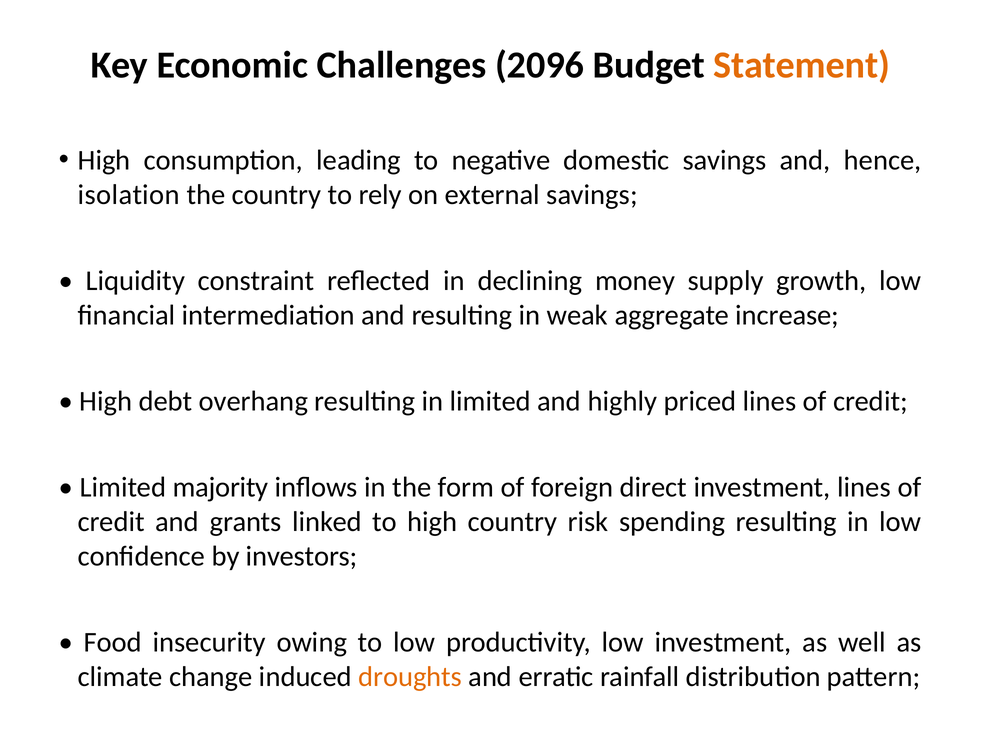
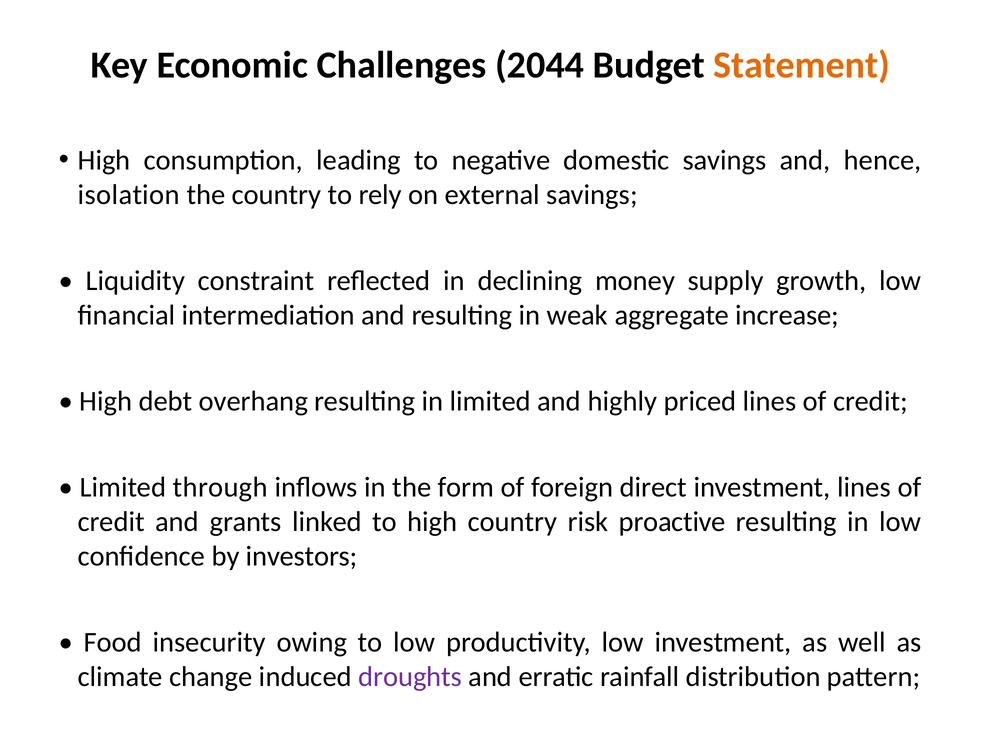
2096: 2096 -> 2044
majority: majority -> through
spending: spending -> proactive
droughts colour: orange -> purple
